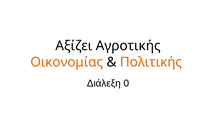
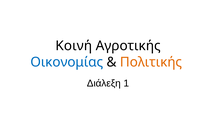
Αξίζει: Αξίζει -> Κοινή
Οικονομίας colour: orange -> blue
0: 0 -> 1
